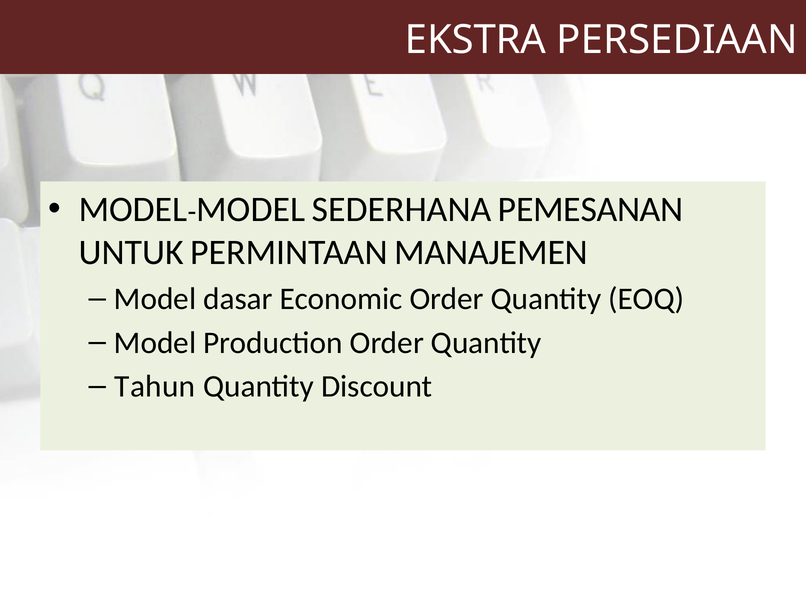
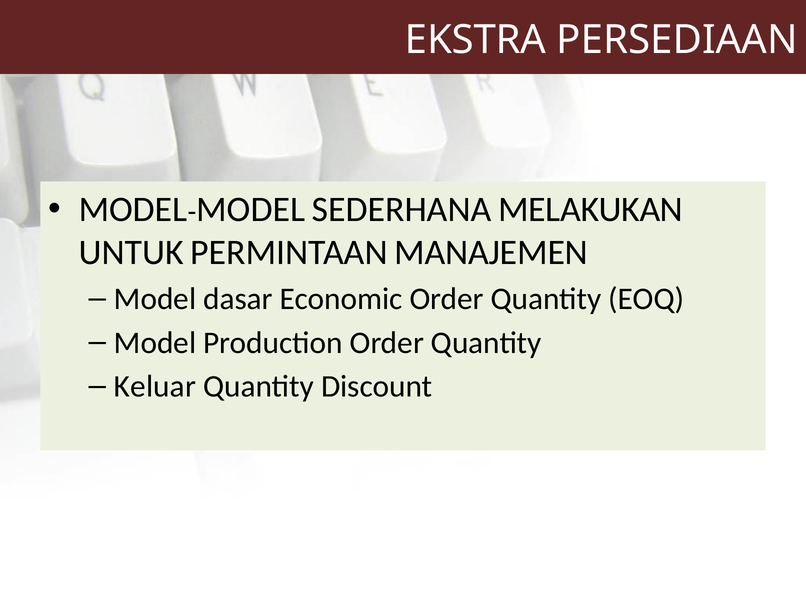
PEMESANAN: PEMESANAN -> MELAKUKAN
Tahun: Tahun -> Keluar
